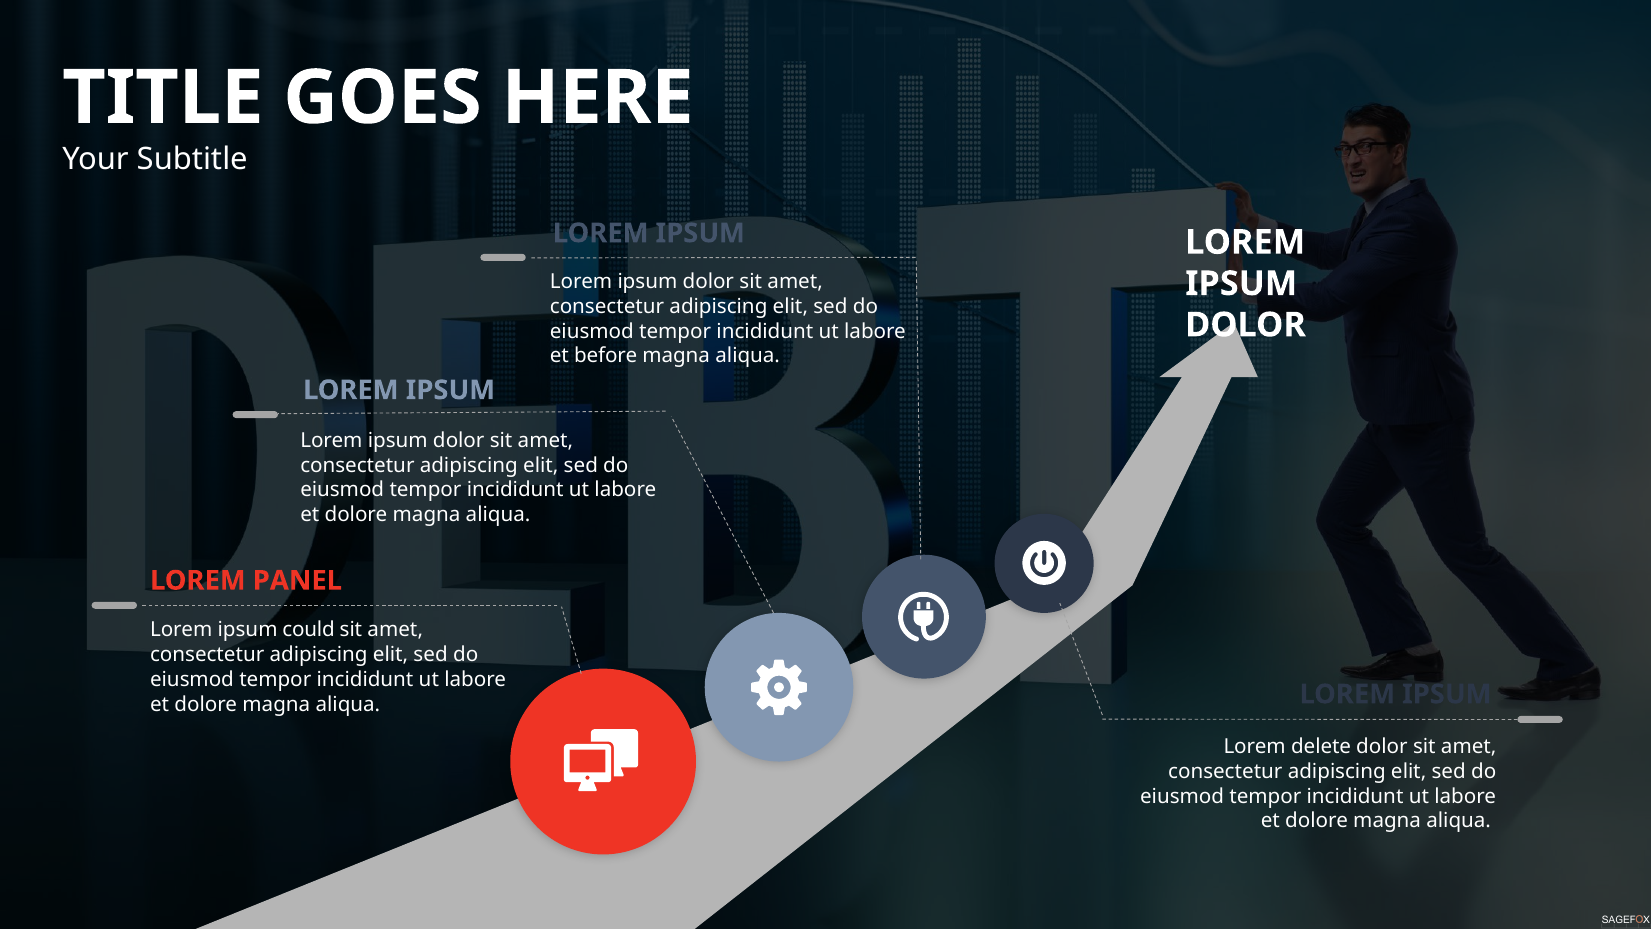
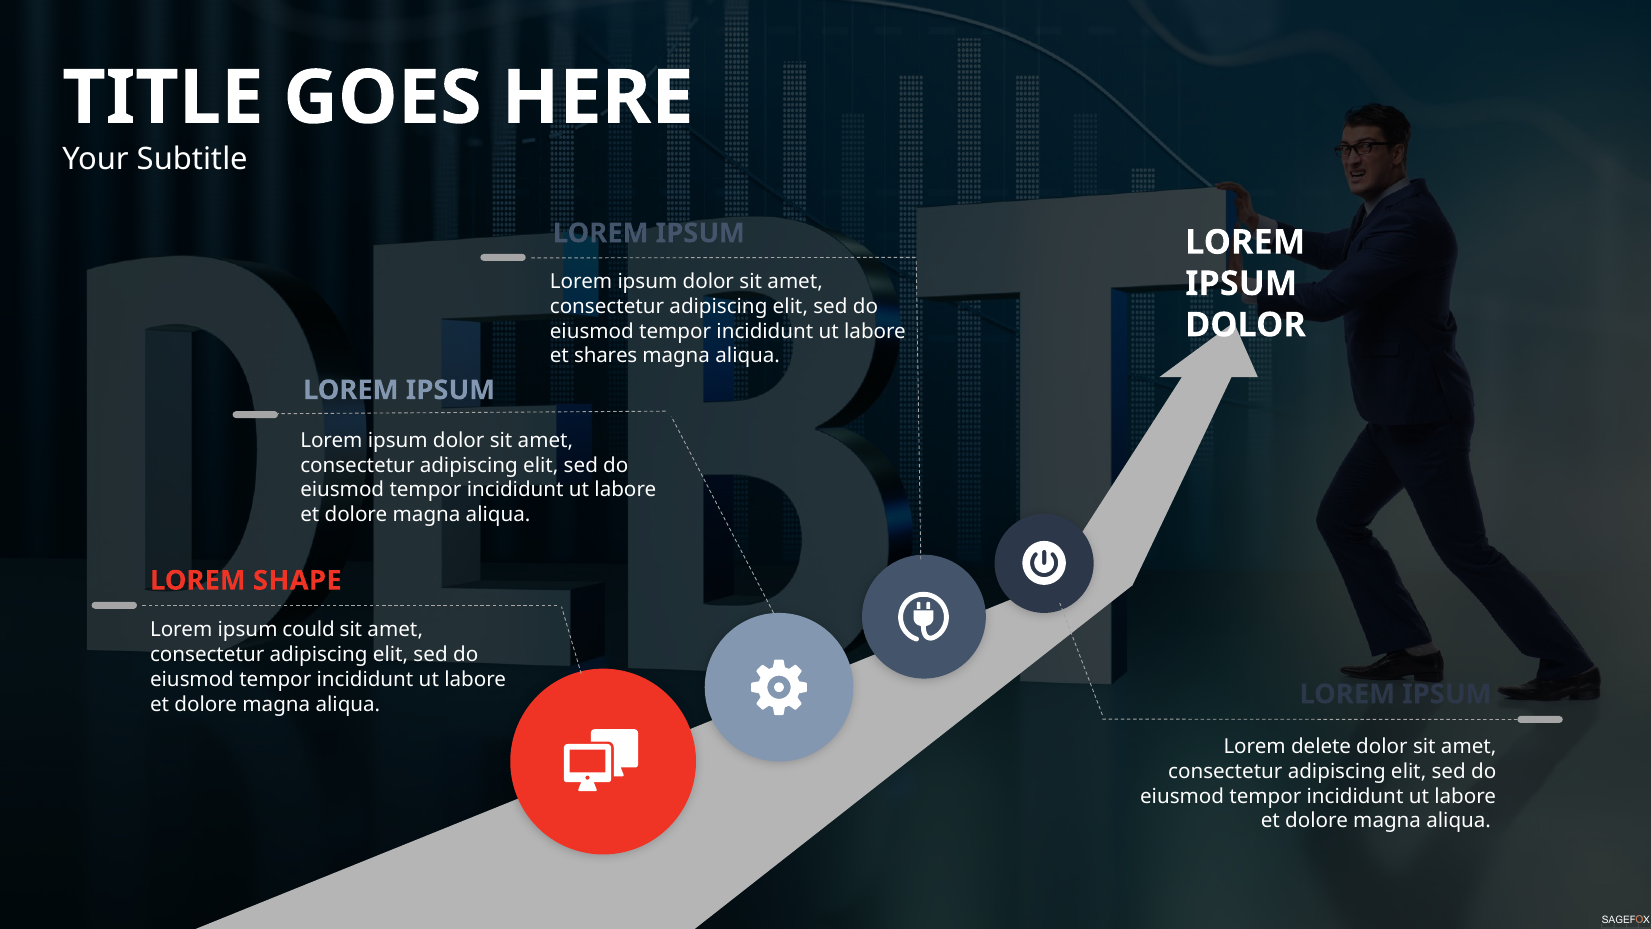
before: before -> shares
PANEL: PANEL -> SHAPE
